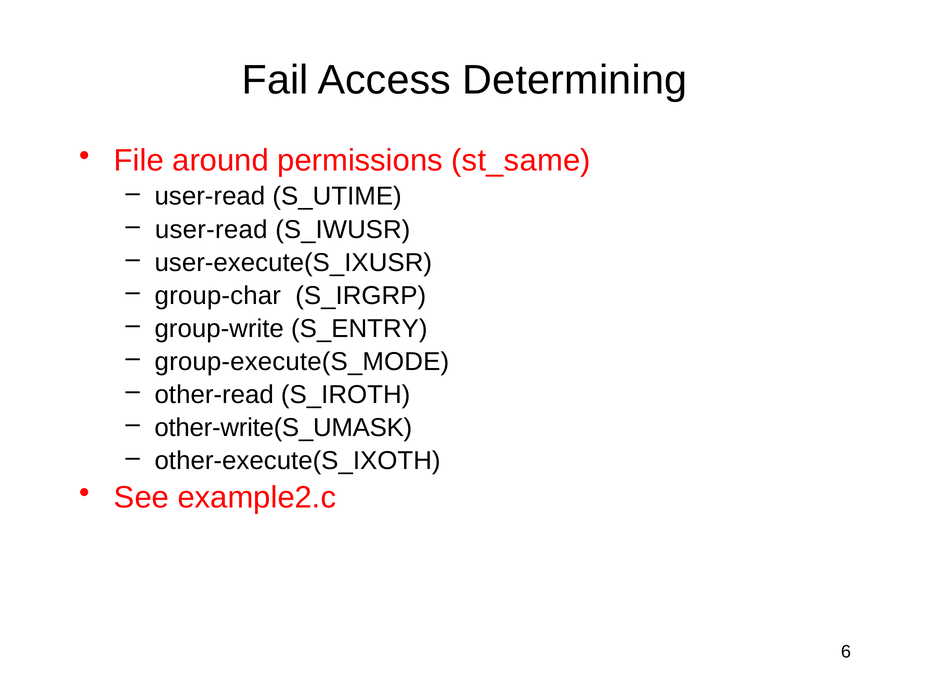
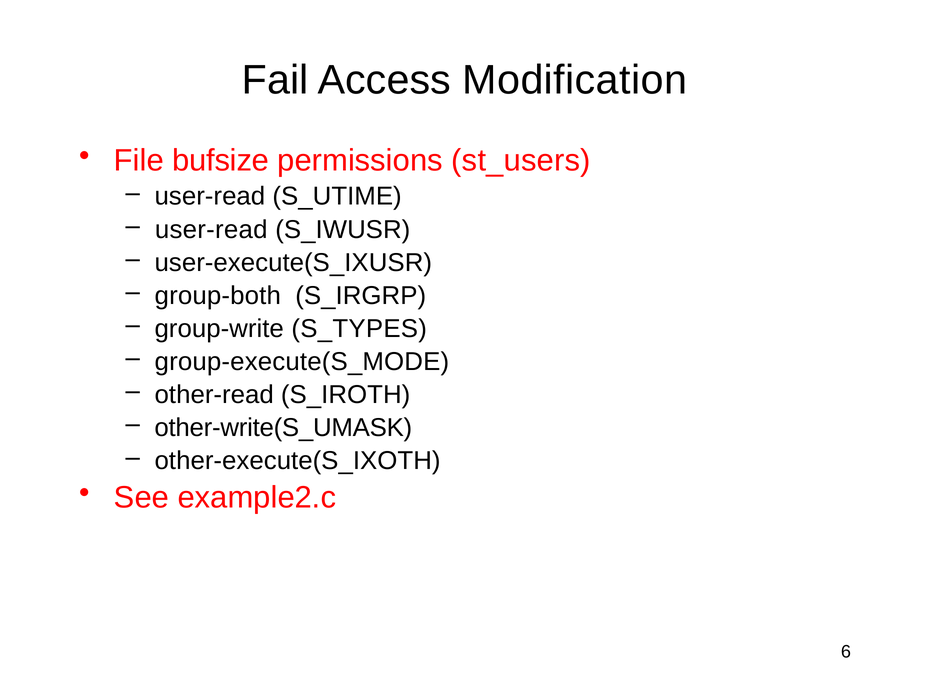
Determining: Determining -> Modification
around: around -> bufsize
st_same: st_same -> st_users
group-char: group-char -> group-both
S_ENTRY: S_ENTRY -> S_TYPES
